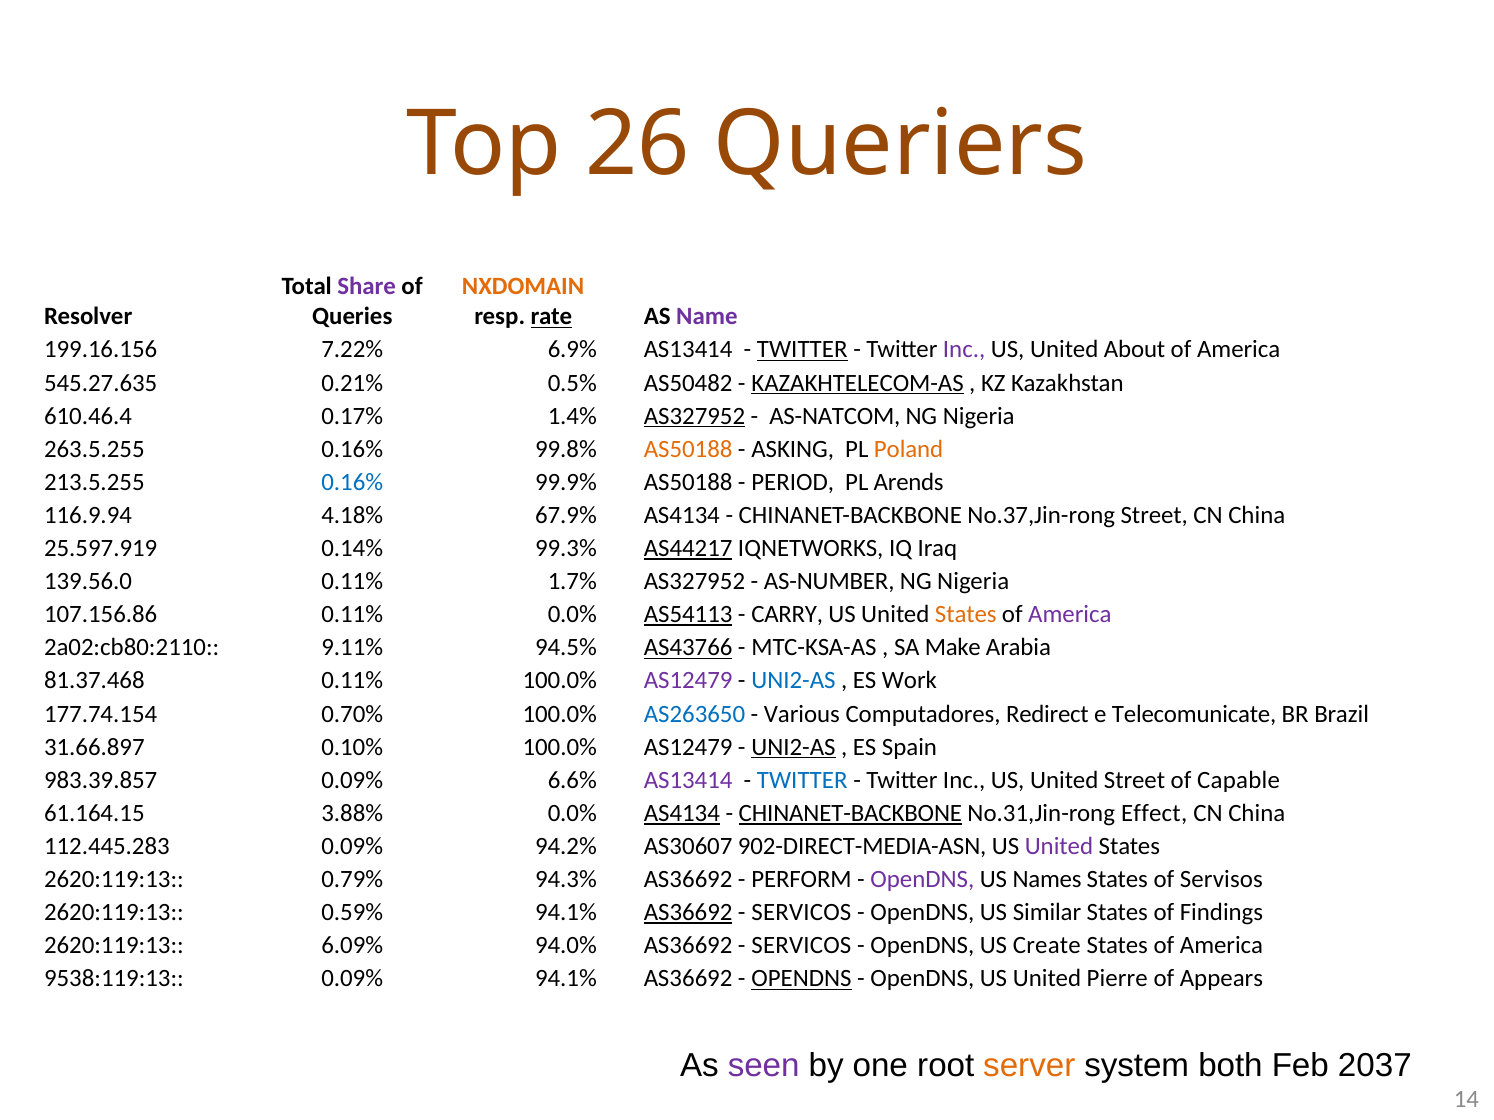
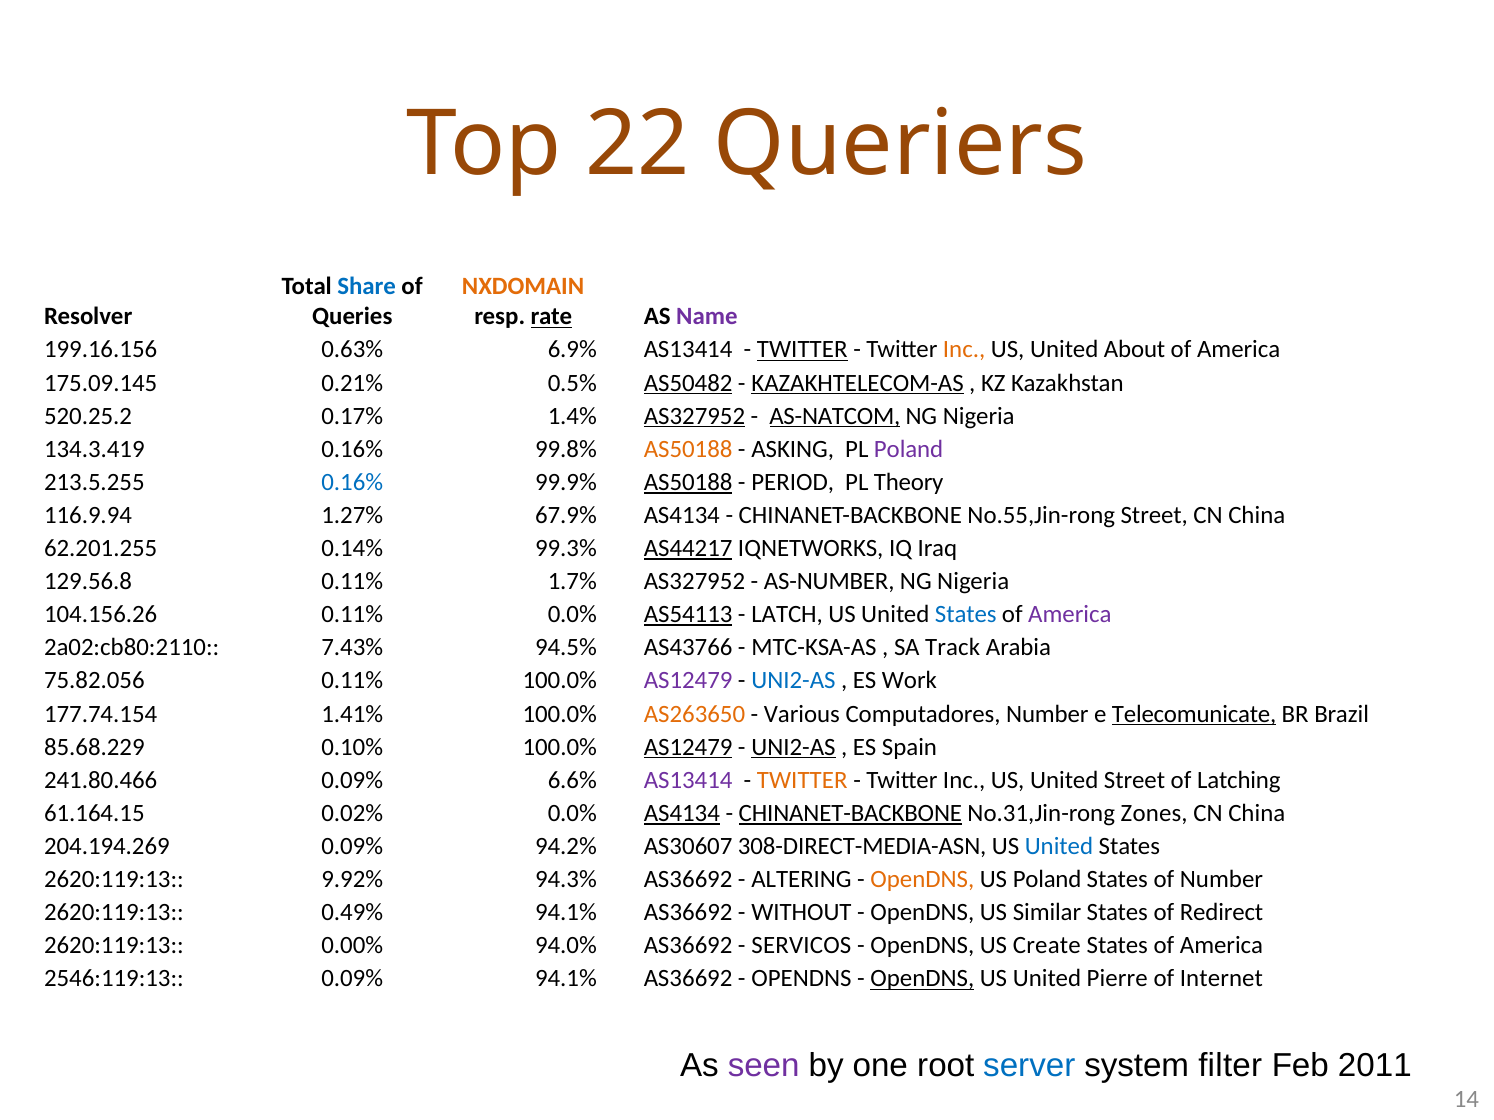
26: 26 -> 22
Share colour: purple -> blue
7.22%: 7.22% -> 0.63%
Inc at (964, 350) colour: purple -> orange
545.27.635: 545.27.635 -> 175.09.145
AS50482 underline: none -> present
610.46.4: 610.46.4 -> 520.25.2
AS-NATCOM underline: none -> present
263.5.255: 263.5.255 -> 134.3.419
Poland at (909, 449) colour: orange -> purple
AS50188 at (688, 482) underline: none -> present
Arends: Arends -> Theory
4.18%: 4.18% -> 1.27%
No.37,Jin-rong: No.37,Jin-rong -> No.55,Jin-rong
25.597.919: 25.597.919 -> 62.201.255
139.56.0: 139.56.0 -> 129.56.8
107.156.86: 107.156.86 -> 104.156.26
CARRY: CARRY -> LATCH
States at (966, 615) colour: orange -> blue
9.11%: 9.11% -> 7.43%
AS43766 underline: present -> none
Make: Make -> Track
81.37.468: 81.37.468 -> 75.82.056
0.70%: 0.70% -> 1.41%
AS263650 colour: blue -> orange
Computadores Redirect: Redirect -> Number
Telecomunicate underline: none -> present
31.66.897: 31.66.897 -> 85.68.229
AS12479 at (688, 747) underline: none -> present
983.39.857: 983.39.857 -> 241.80.466
TWITTER at (802, 780) colour: blue -> orange
Capable: Capable -> Latching
3.88%: 3.88% -> 0.02%
Effect: Effect -> Zones
112.445.283: 112.445.283 -> 204.194.269
902-DIRECT-MEDIA-ASN: 902-DIRECT-MEDIA-ASN -> 308-DIRECT-MEDIA-ASN
United at (1059, 847) colour: purple -> blue
0.79%: 0.79% -> 9.92%
PERFORM: PERFORM -> ALTERING
OpenDNS at (922, 880) colour: purple -> orange
US Names: Names -> Poland
of Servisos: Servisos -> Number
0.59%: 0.59% -> 0.49%
AS36692 at (688, 913) underline: present -> none
SERVICOS at (801, 913): SERVICOS -> WITHOUT
Findings: Findings -> Redirect
6.09%: 6.09% -> 0.00%
9538:119:13: 9538:119:13 -> 2546:119:13
OPENDNS at (801, 979) underline: present -> none
OpenDNS at (922, 979) underline: none -> present
Appears: Appears -> Internet
server colour: orange -> blue
both: both -> filter
2037: 2037 -> 2011
